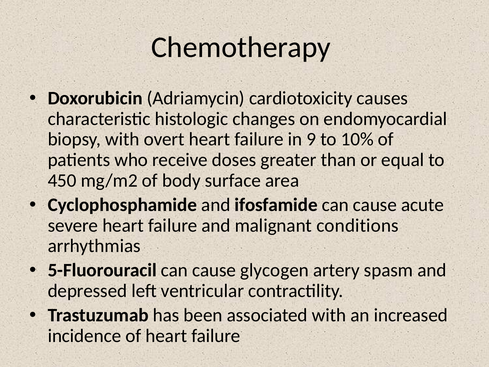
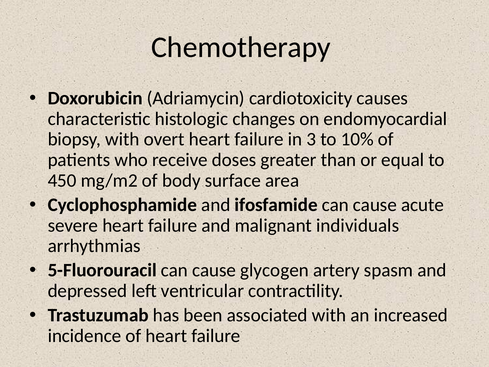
9: 9 -> 3
conditions: conditions -> individuals
